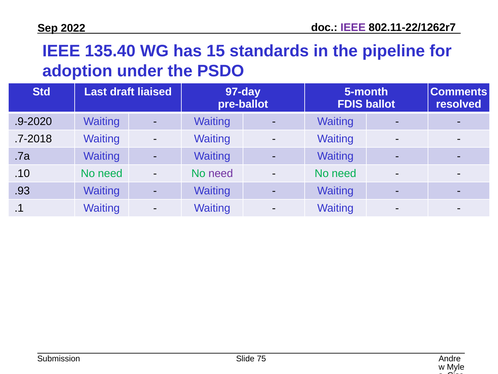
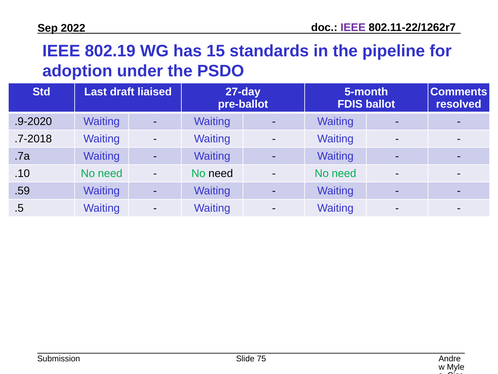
135.40: 135.40 -> 802.19
97-day: 97-day -> 27-day
need at (221, 173) colour: purple -> black
.93: .93 -> .59
.1: .1 -> .5
